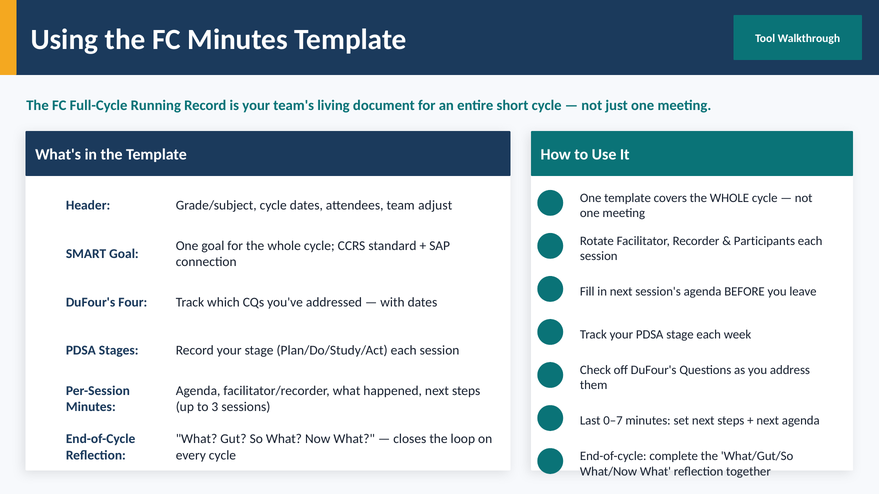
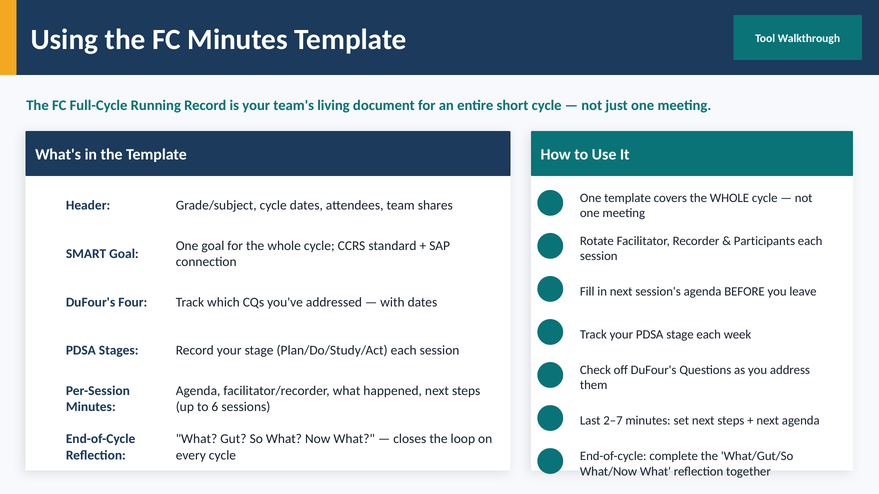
adjust: adjust -> shares
3: 3 -> 6
0–7: 0–7 -> 2–7
